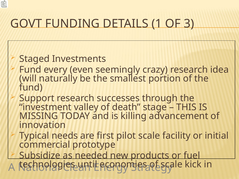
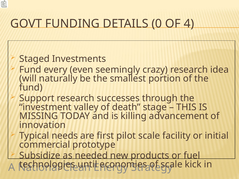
1: 1 -> 0
3: 3 -> 4
